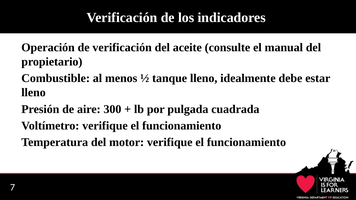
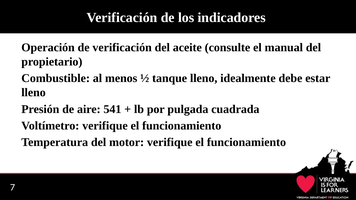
300: 300 -> 541
